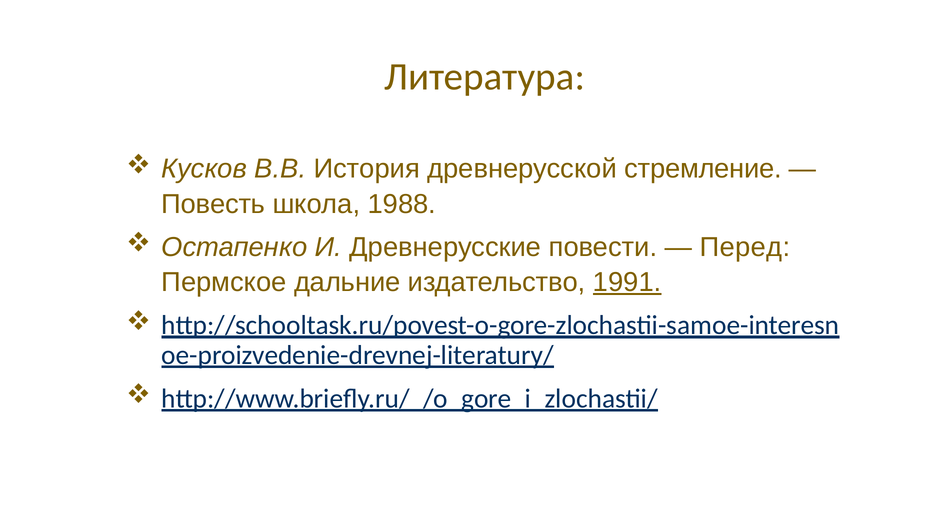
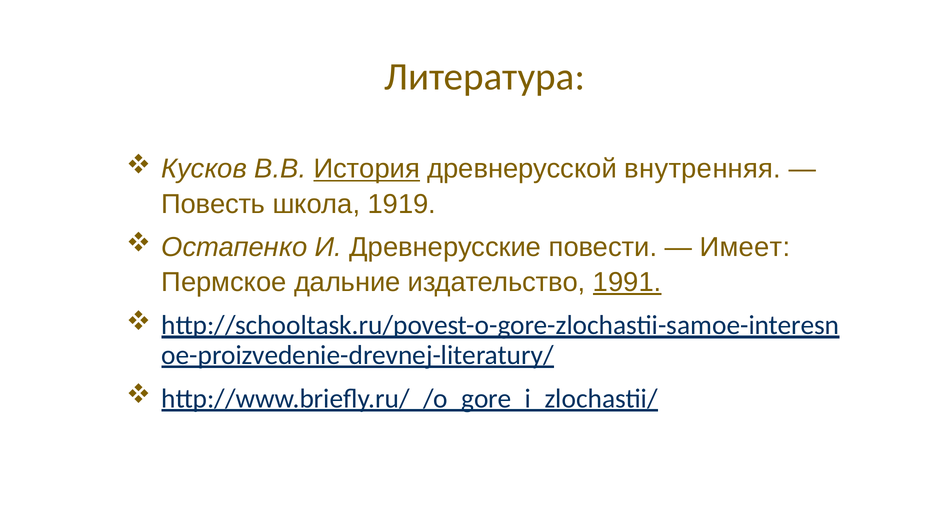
История underline: none -> present
стремление: стремление -> внутренняя
1988: 1988 -> 1919
Перед: Перед -> Имеет
